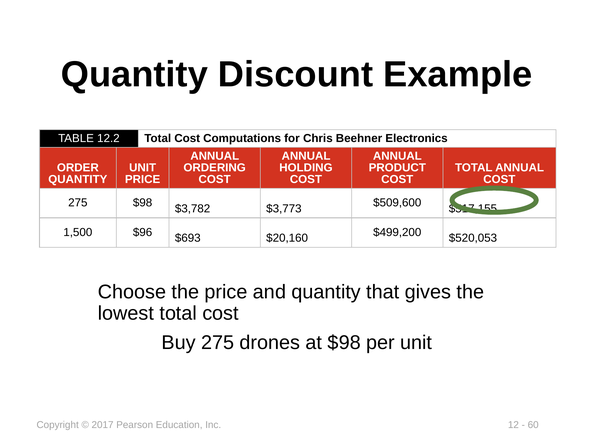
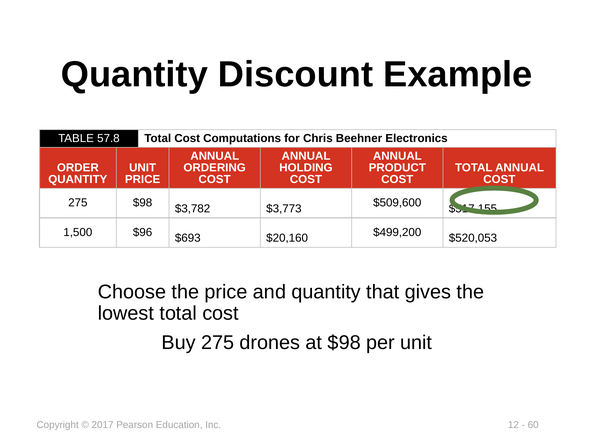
12.2: 12.2 -> 57.8
